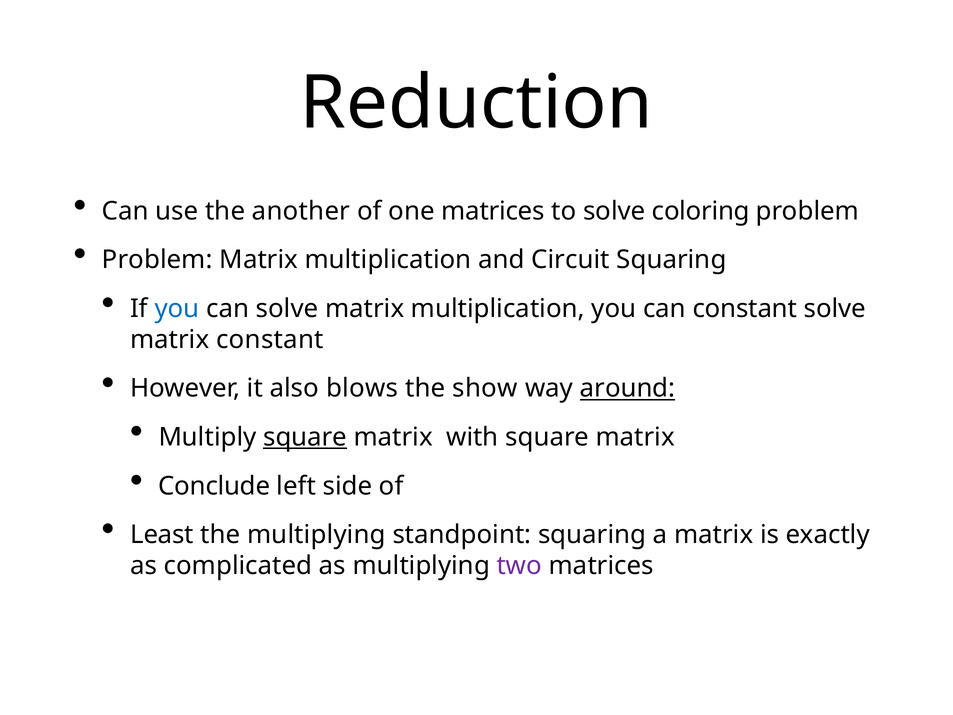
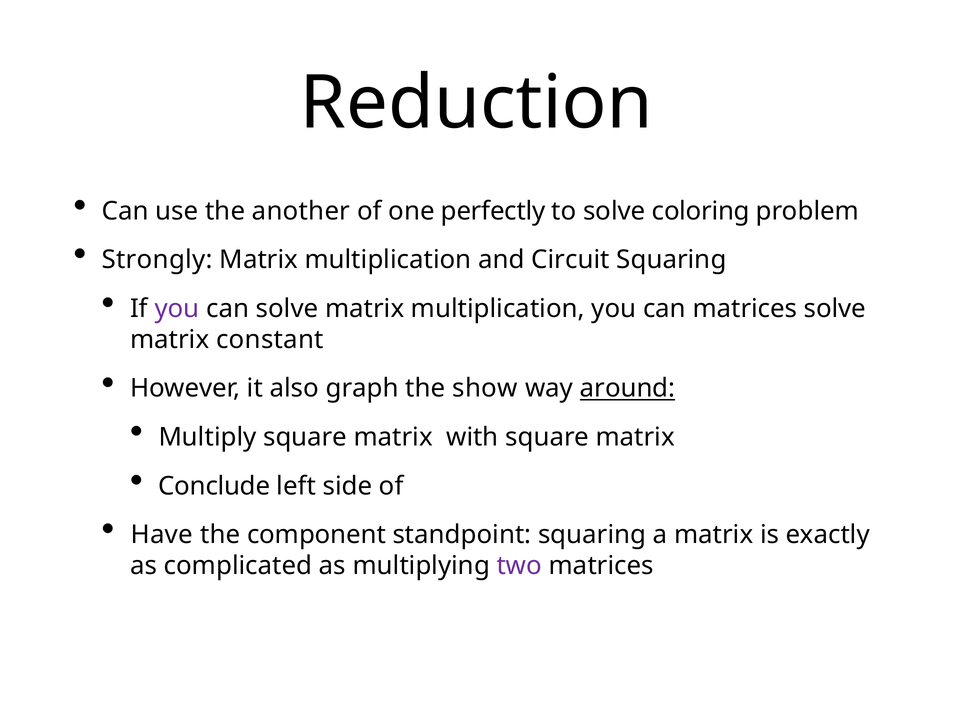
one matrices: matrices -> perfectly
Problem at (157, 260): Problem -> Strongly
you at (177, 308) colour: blue -> purple
can constant: constant -> matrices
blows: blows -> graph
square at (305, 437) underline: present -> none
Least: Least -> Have
the multiplying: multiplying -> component
